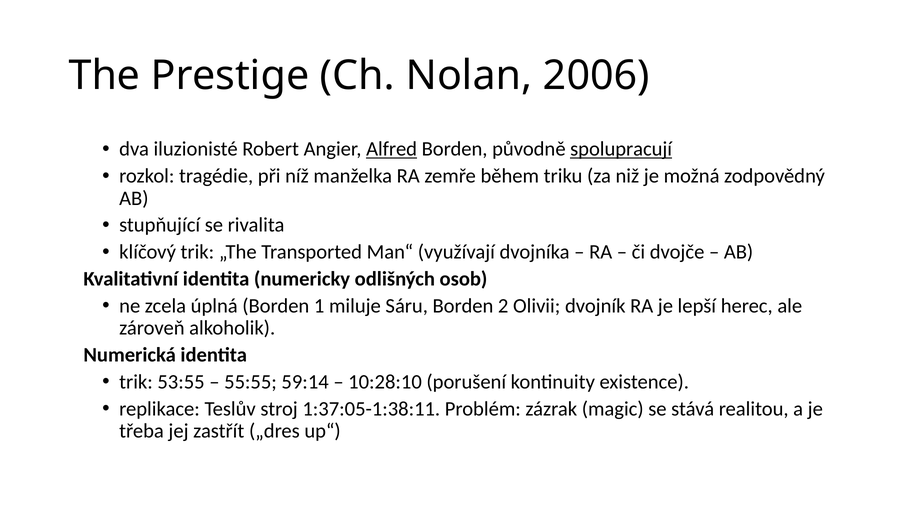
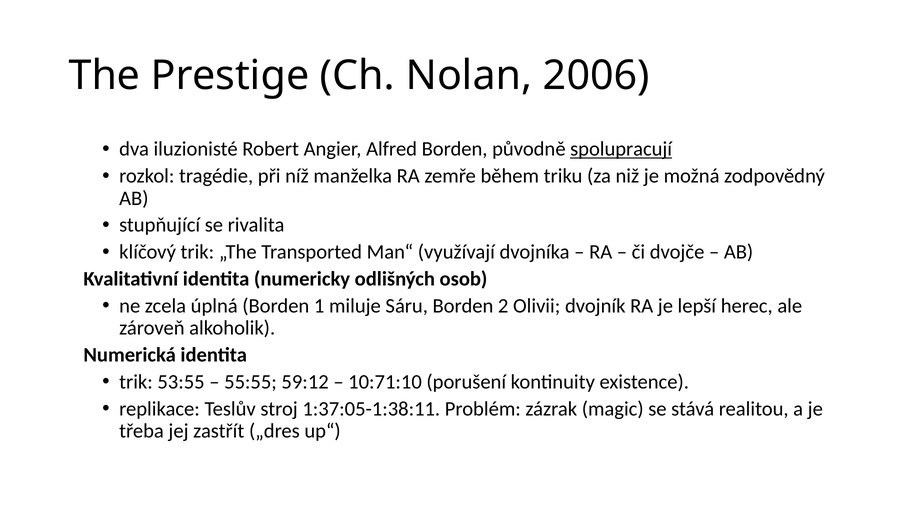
Alfred underline: present -> none
59:14: 59:14 -> 59:12
10:28:10: 10:28:10 -> 10:71:10
